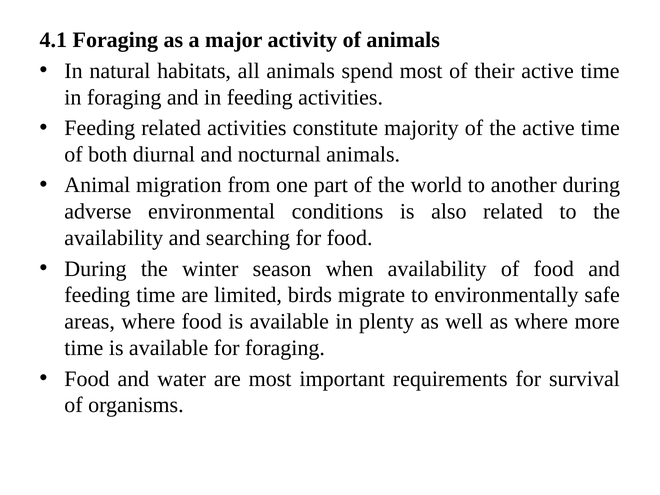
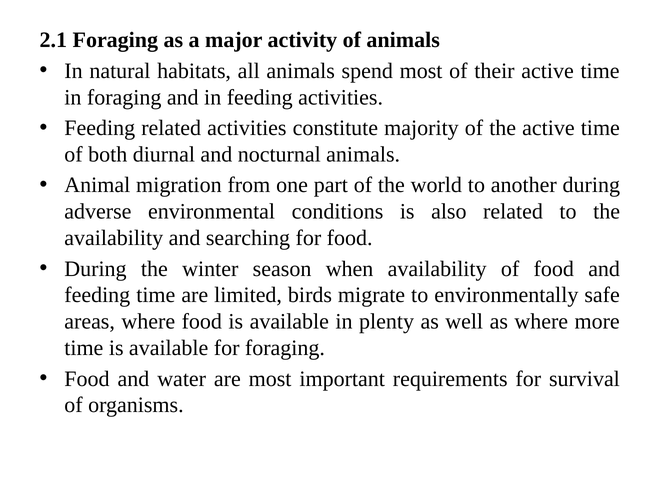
4.1: 4.1 -> 2.1
